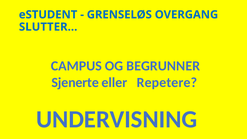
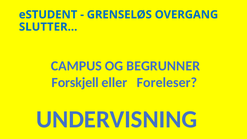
Sjenerte: Sjenerte -> Forskjell
Repetere: Repetere -> Foreleser
